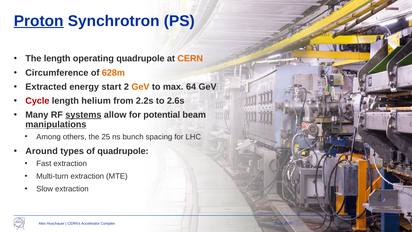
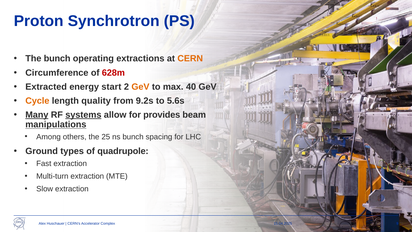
Proton underline: present -> none
The length: length -> bunch
operating quadrupole: quadrupole -> extractions
628m colour: orange -> red
64: 64 -> 40
Cycle colour: red -> orange
helium: helium -> quality
2.2s: 2.2s -> 9.2s
2.6s: 2.6s -> 5.6s
Many underline: none -> present
potential: potential -> provides
Around: Around -> Ground
